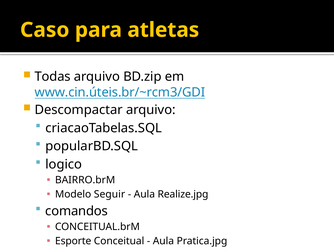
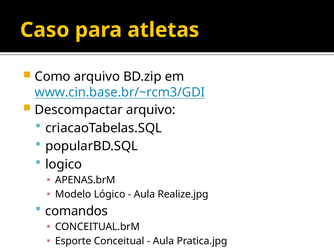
Todas: Todas -> Como
www.cin.úteis.br/~rcm3/GDI: www.cin.úteis.br/~rcm3/GDI -> www.cin.base.br/~rcm3/GDI
BAIRRO.brM: BAIRRO.brM -> APENAS.brM
Seguir: Seguir -> Lógico
